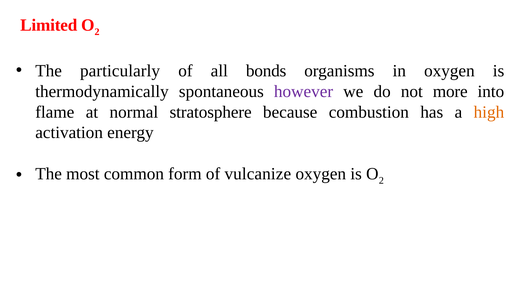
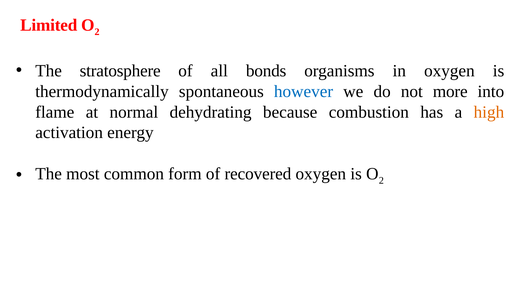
particularly: particularly -> stratosphere
however colour: purple -> blue
stratosphere: stratosphere -> dehydrating
vulcanize: vulcanize -> recovered
